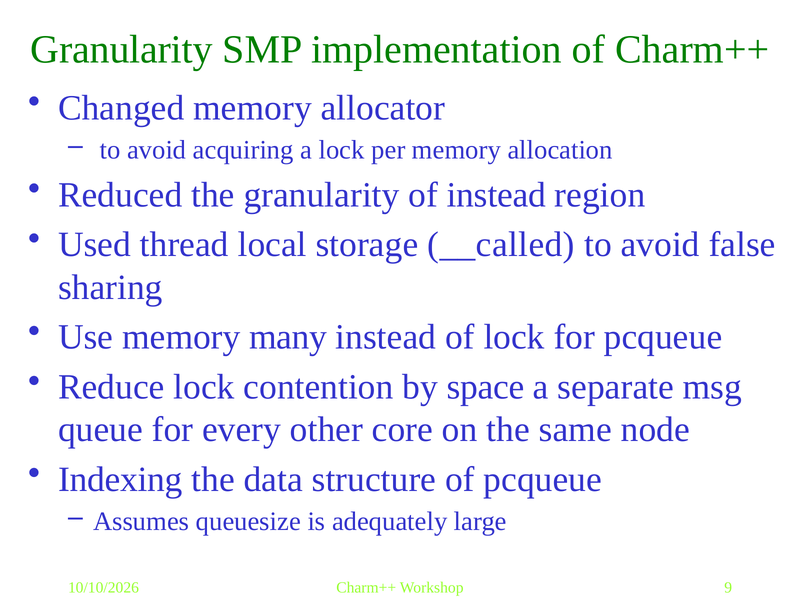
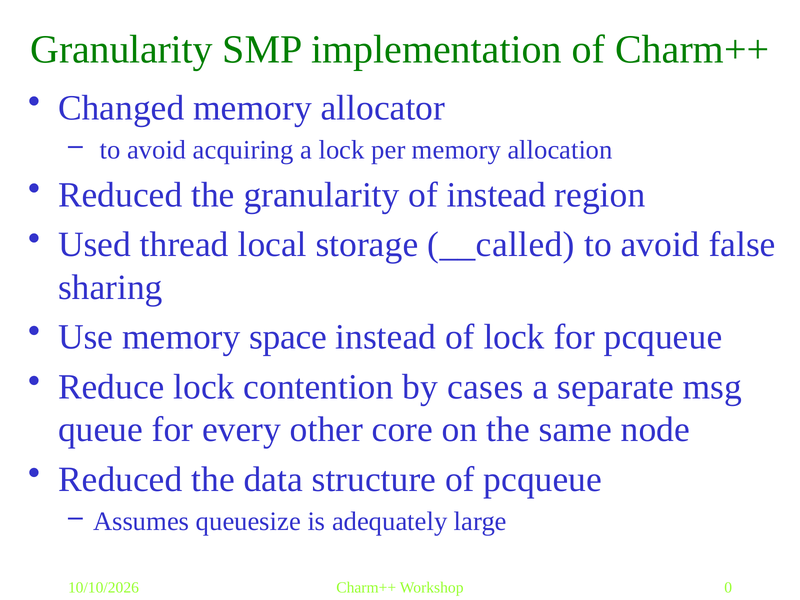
many: many -> space
space: space -> cases
Indexing at (120, 479): Indexing -> Reduced
9: 9 -> 0
